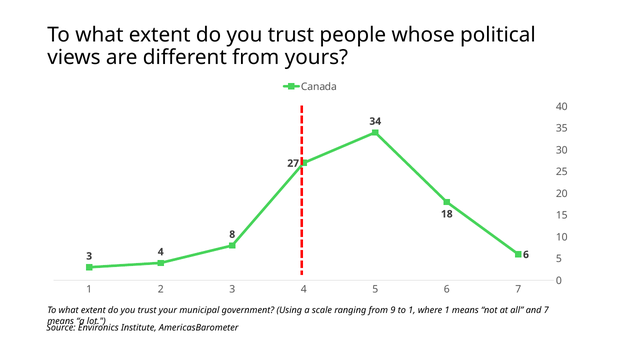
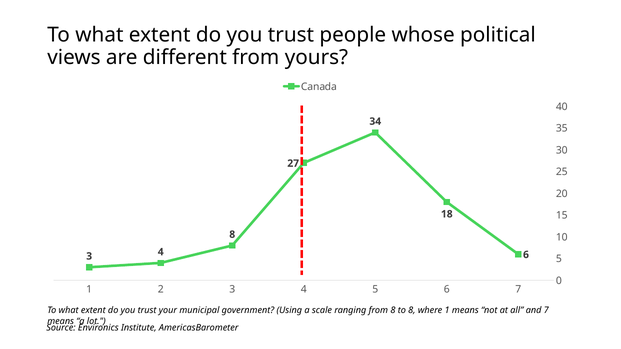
from 9: 9 -> 8
to 1: 1 -> 8
